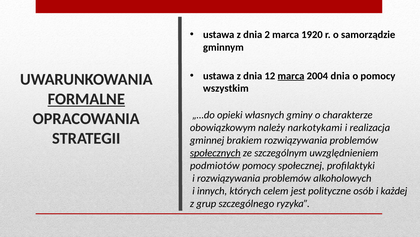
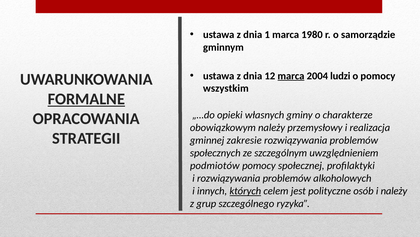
2: 2 -> 1
1920: 1920 -> 1980
2004 dnia: dnia -> ludzi
narkotykami: narkotykami -> przemysłowy
brakiem: brakiem -> zakresie
społecznych underline: present -> none
których underline: none -> present
i każdej: każdej -> należy
